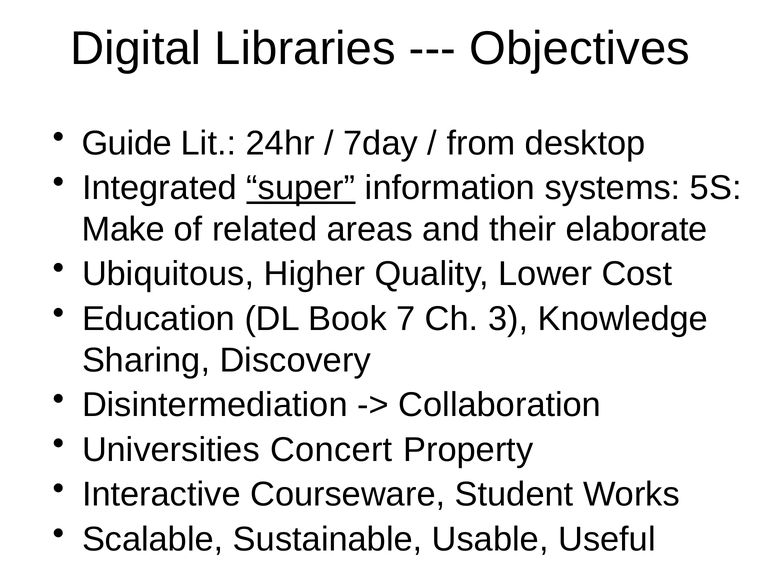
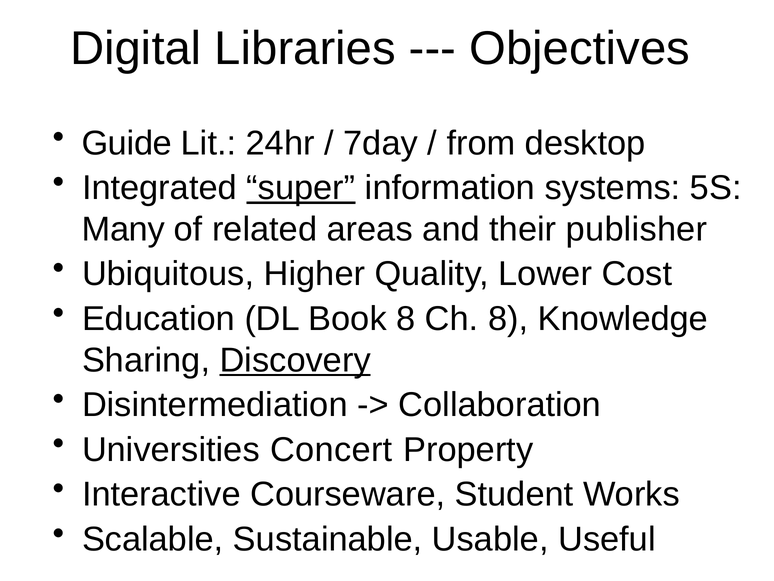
Make: Make -> Many
elaborate: elaborate -> publisher
Book 7: 7 -> 8
Ch 3: 3 -> 8
Discovery underline: none -> present
